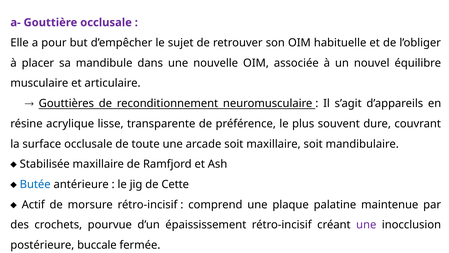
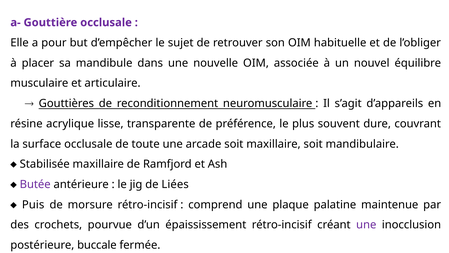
Butée colour: blue -> purple
Cette: Cette -> Liées
Actif: Actif -> Puis
